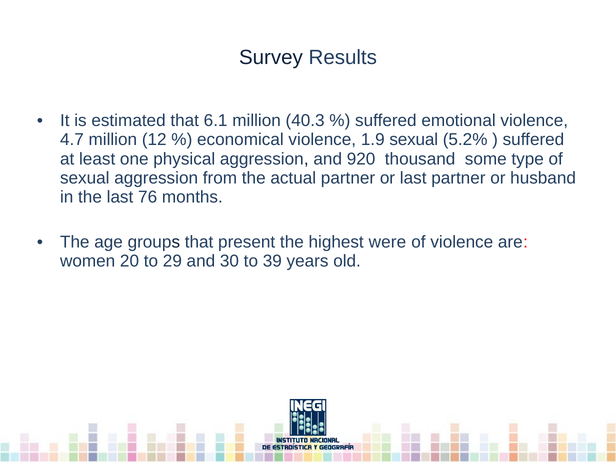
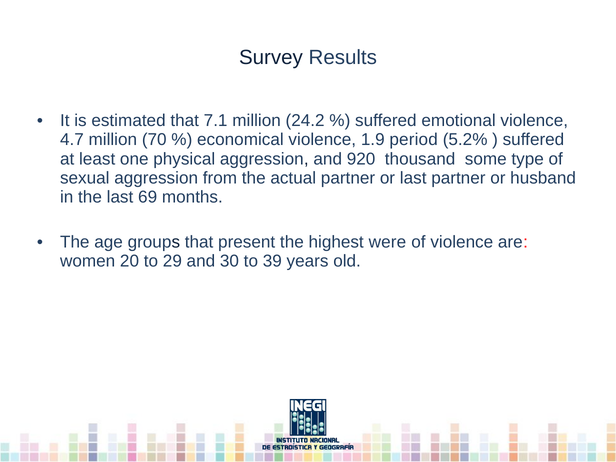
6.1: 6.1 -> 7.1
40.3: 40.3 -> 24.2
12: 12 -> 70
1.9 sexual: sexual -> period
76: 76 -> 69
